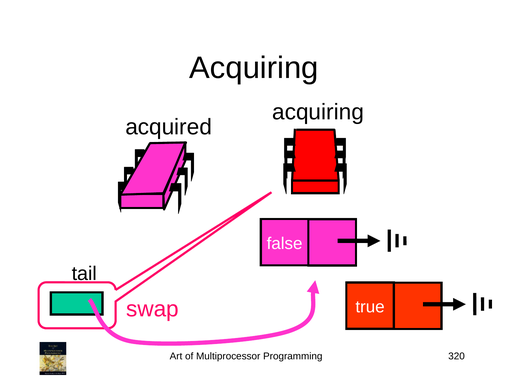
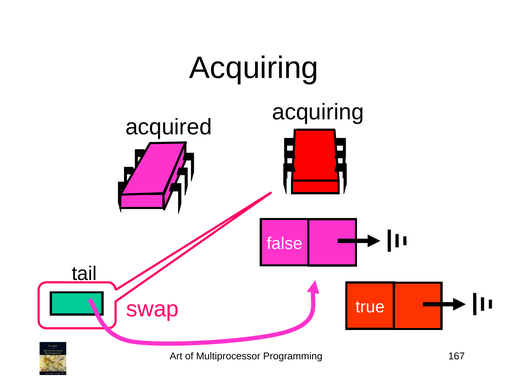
320: 320 -> 167
